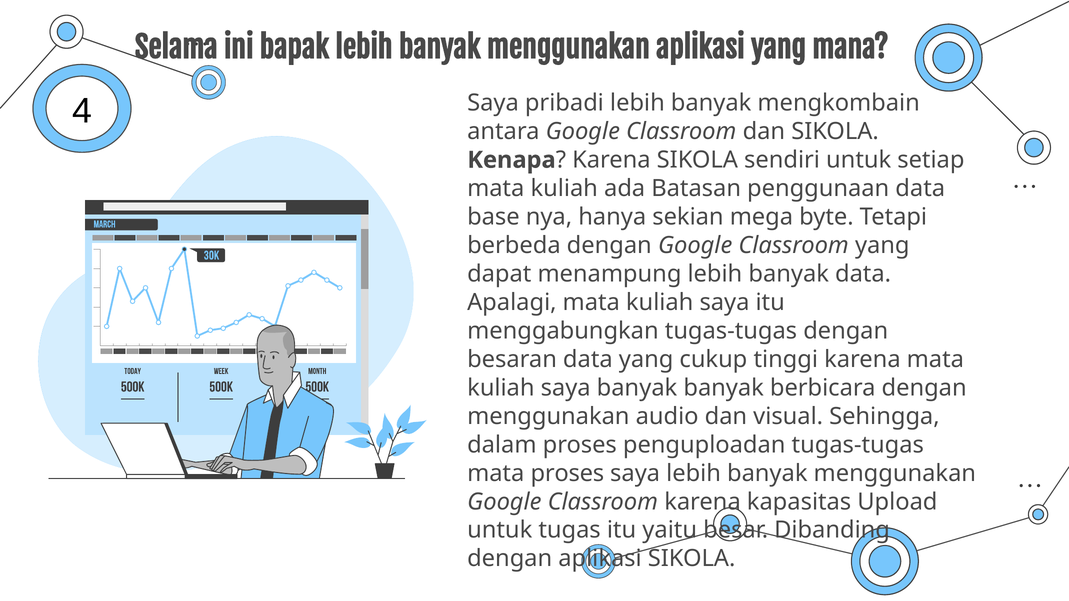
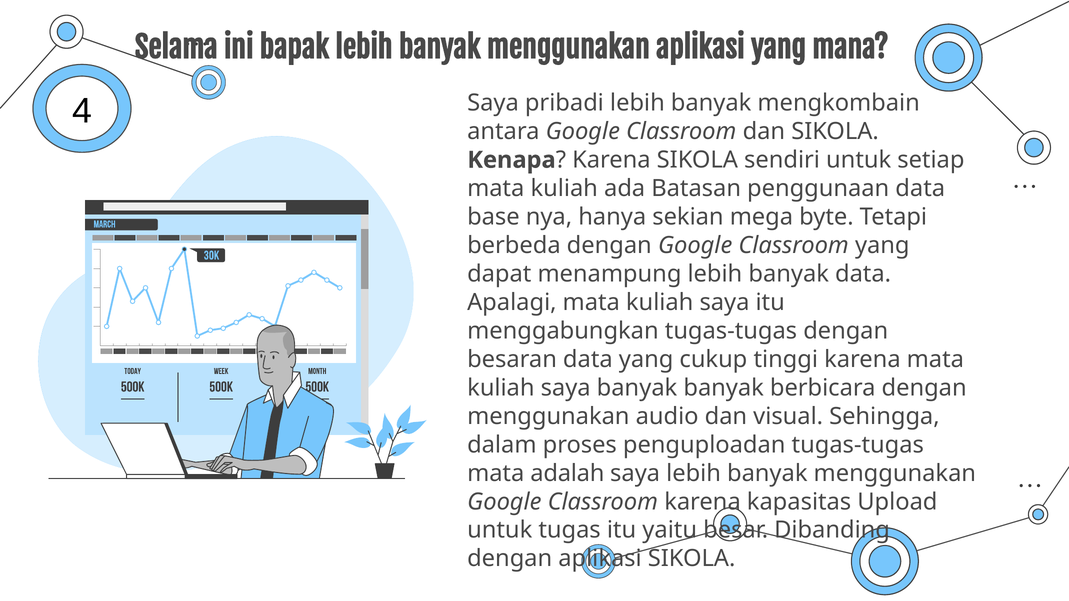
mata proses: proses -> adalah
